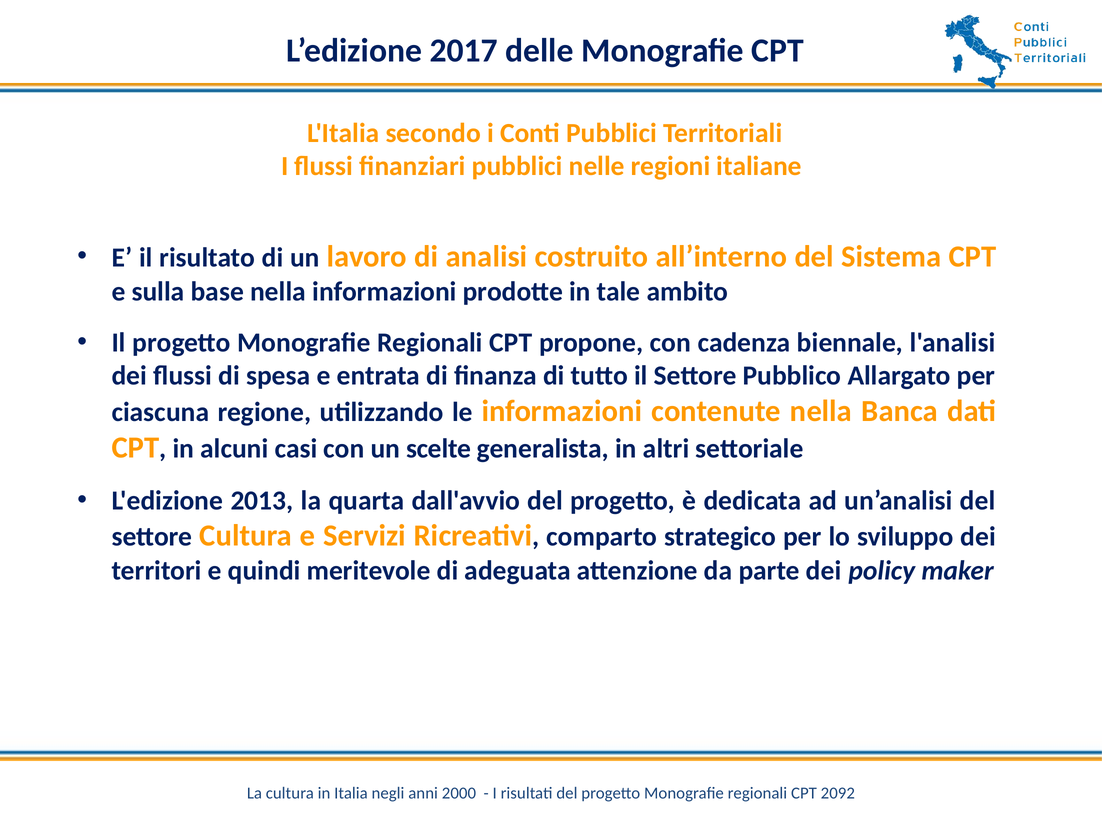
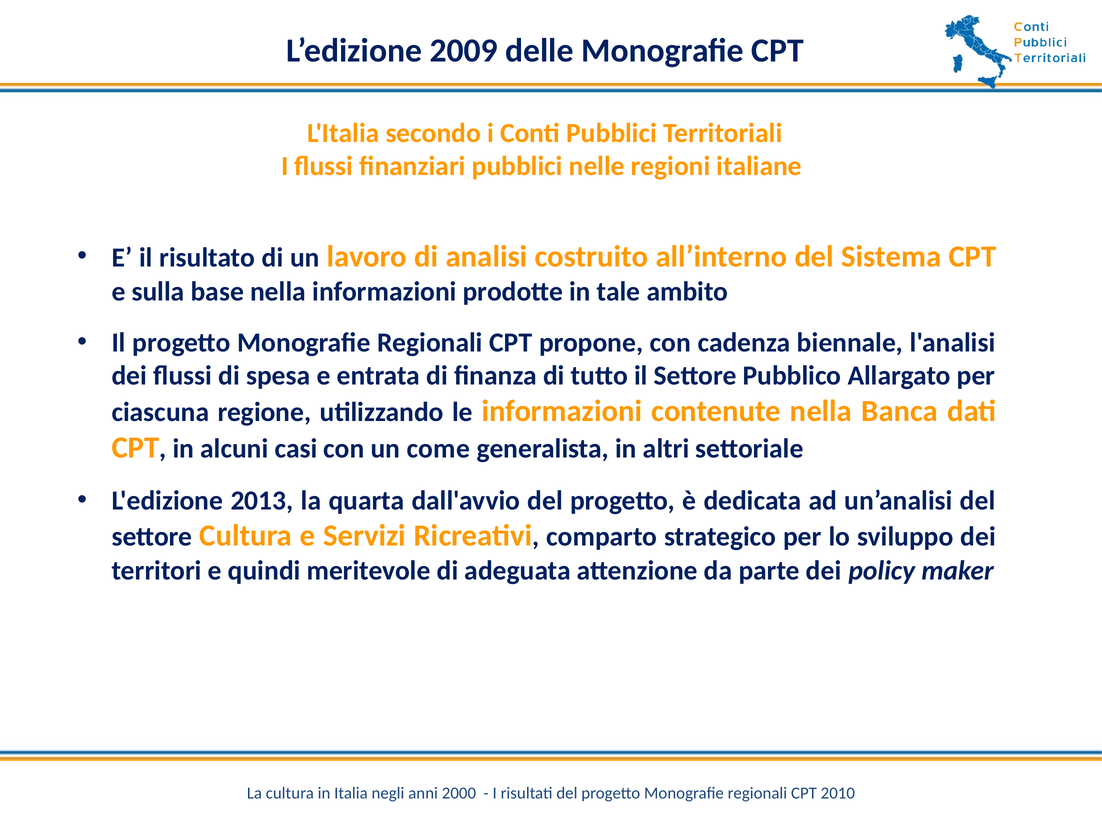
2017: 2017 -> 2009
scelte: scelte -> come
2092: 2092 -> 2010
